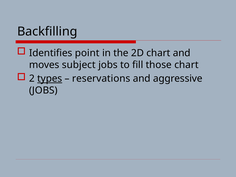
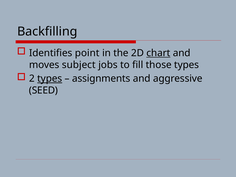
chart at (158, 53) underline: none -> present
those chart: chart -> types
reservations: reservations -> assignments
JOBS at (43, 90): JOBS -> SEED
